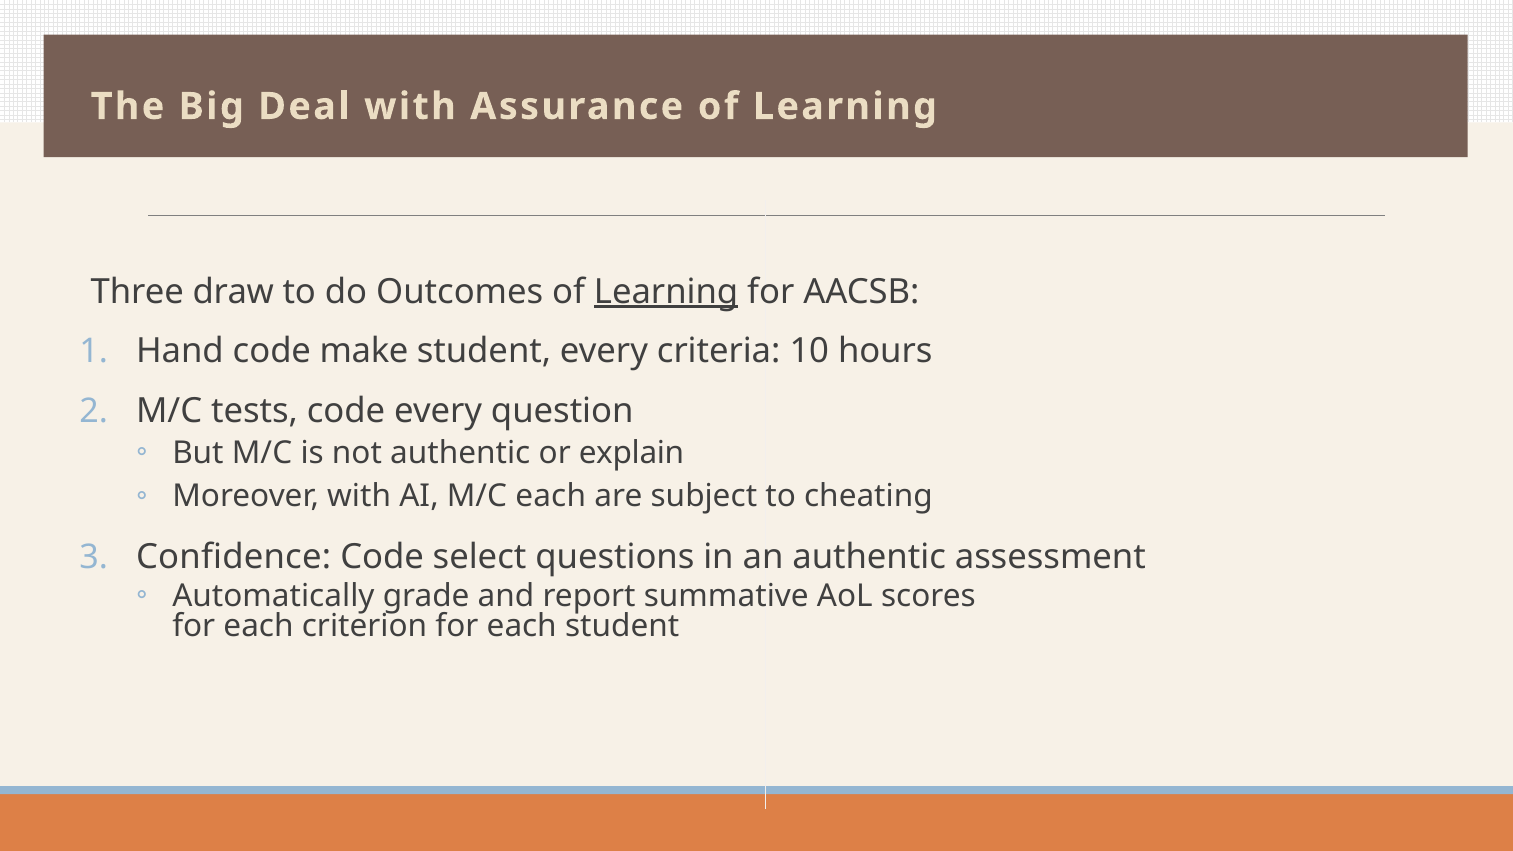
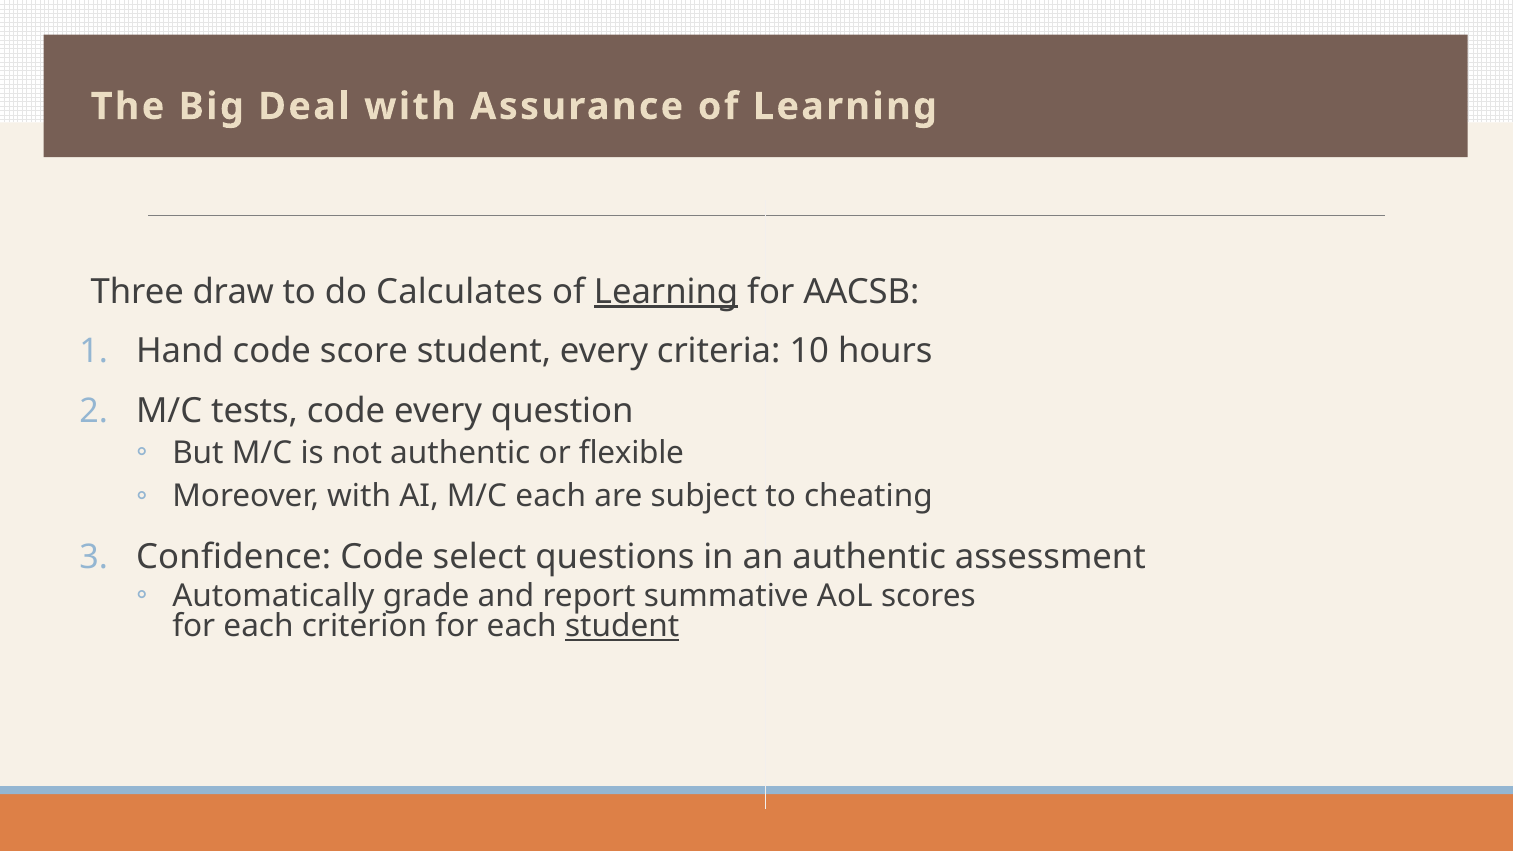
Outcomes: Outcomes -> Calculates
make: make -> score
explain: explain -> flexible
student at (622, 627) underline: none -> present
